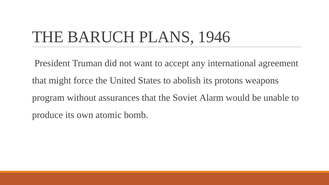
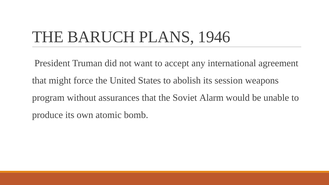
protons: protons -> session
